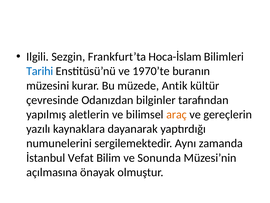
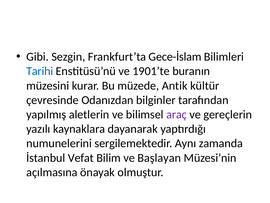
Ilgili: Ilgili -> Gibi
Hoca-İslam: Hoca-İslam -> Gece-İslam
1970’te: 1970’te -> 1901’te
araç colour: orange -> purple
Sonunda: Sonunda -> Başlayan
